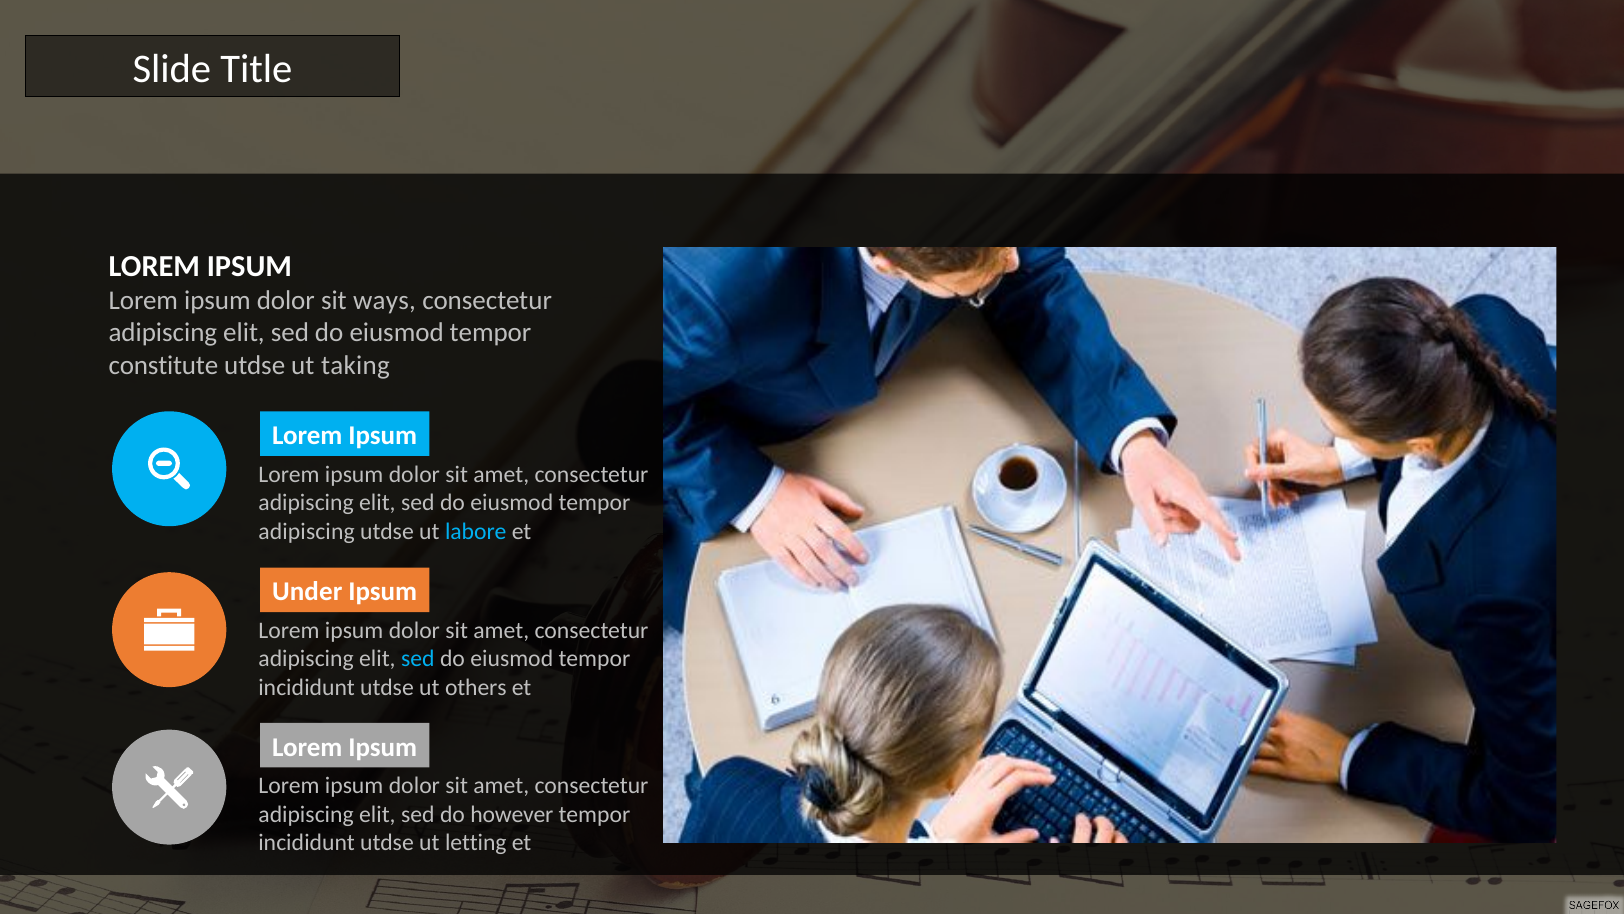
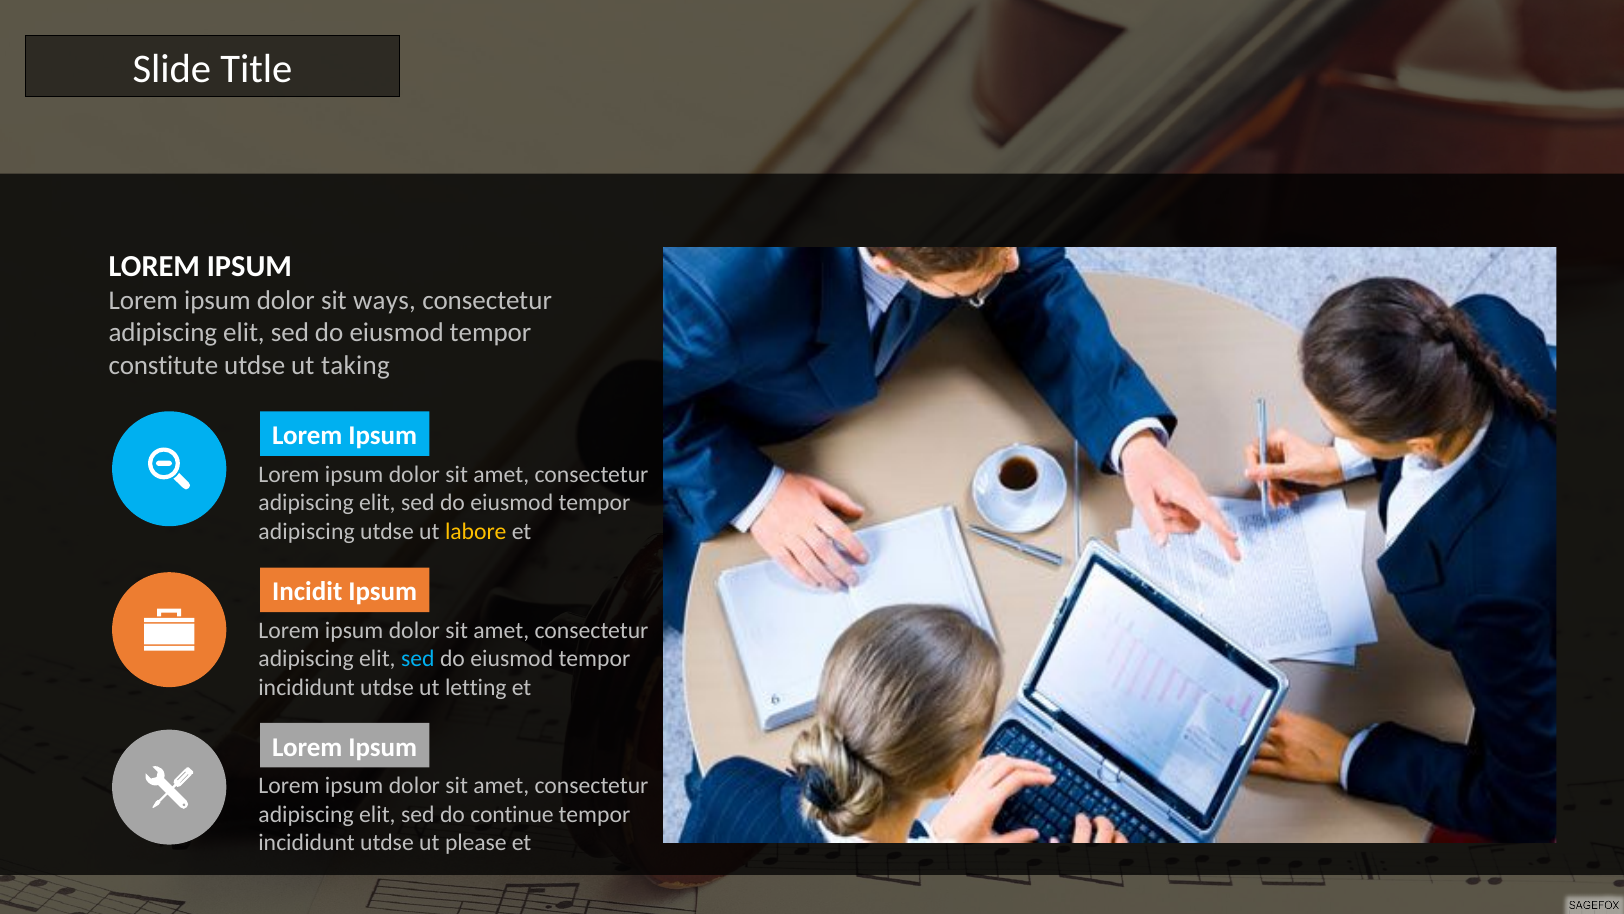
labore colour: light blue -> yellow
Under: Under -> Incidit
others: others -> letting
however: however -> continue
letting: letting -> please
